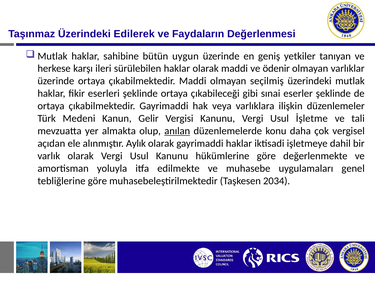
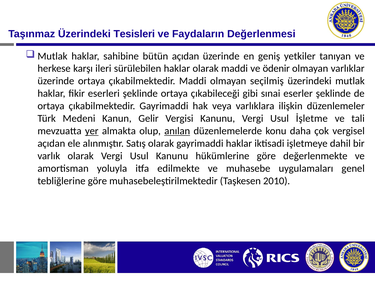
Edilerek: Edilerek -> Tesisleri
bütün uygun: uygun -> açıdan
yer underline: none -> present
Aylık: Aylık -> Satış
2034: 2034 -> 2010
